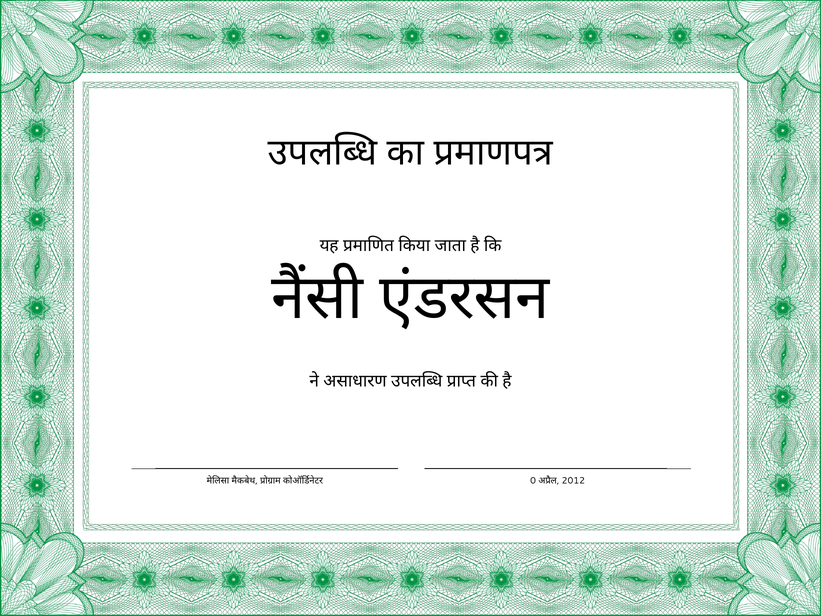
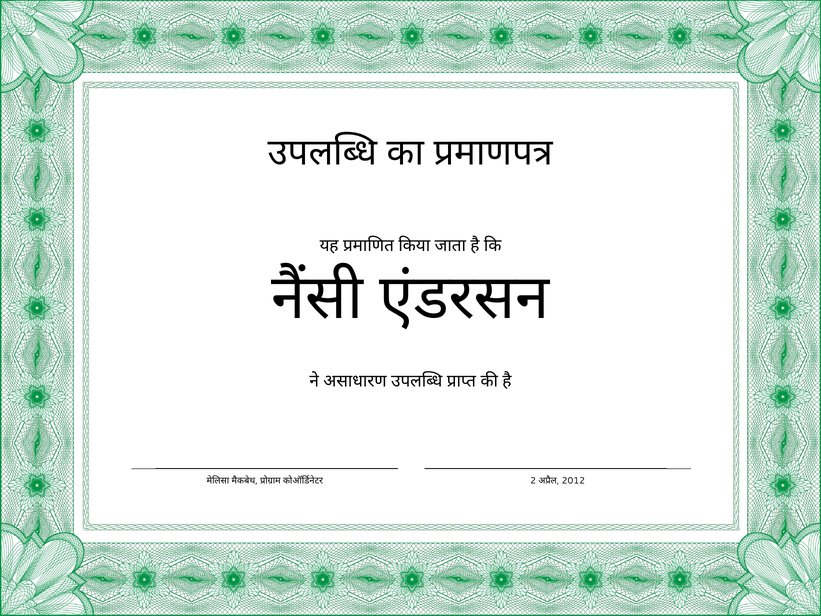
0: 0 -> 2
